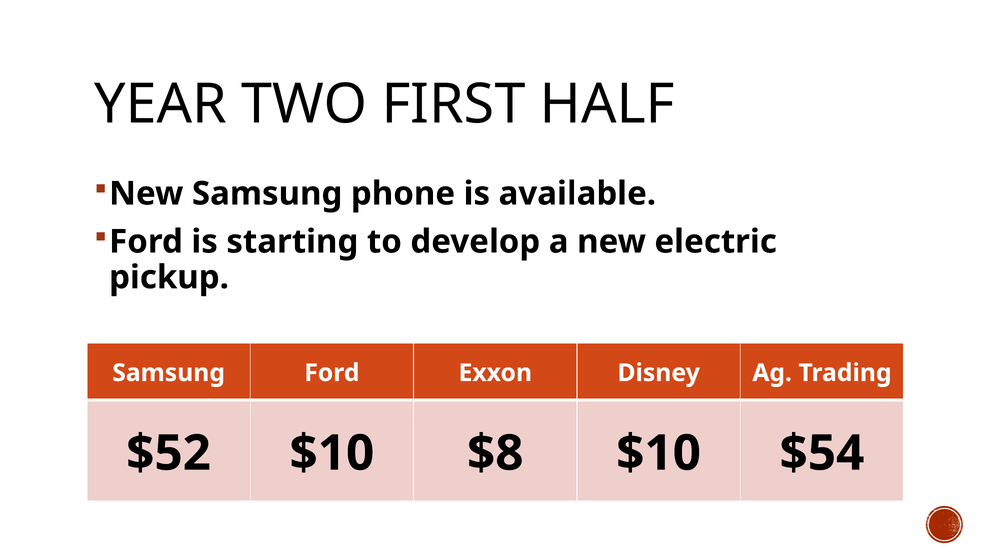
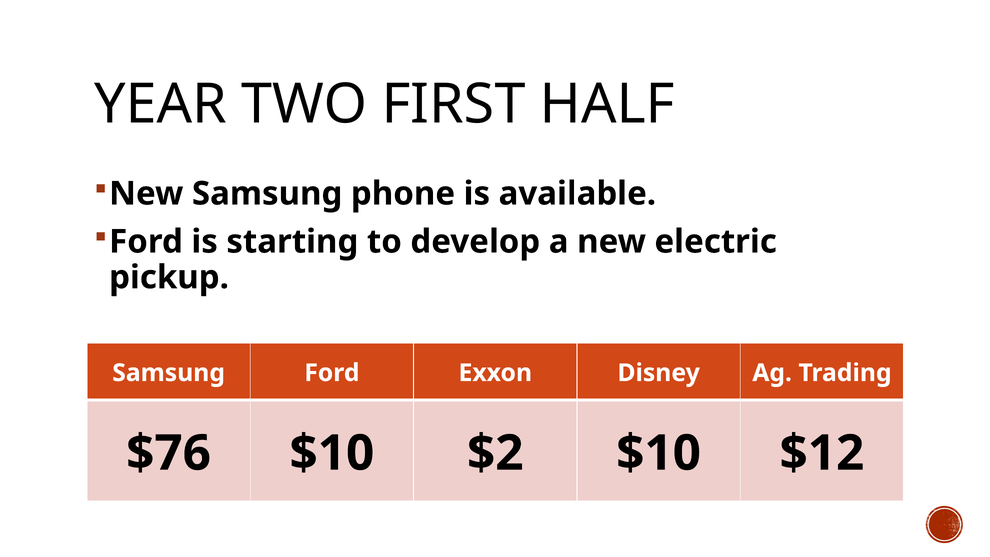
$52: $52 -> $76
$8: $8 -> $2
$54: $54 -> $12
